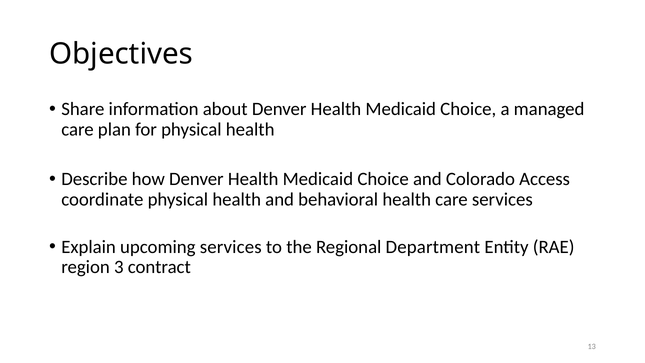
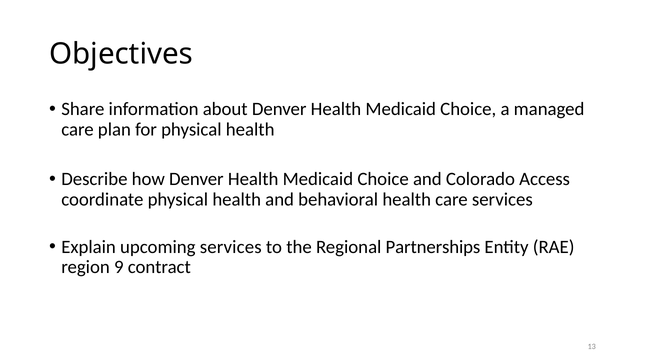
Department: Department -> Partnerships
3: 3 -> 9
